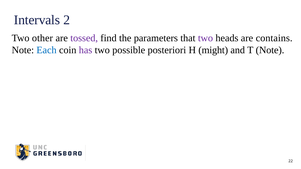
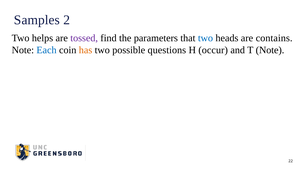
Intervals: Intervals -> Samples
other: other -> helps
two at (205, 38) colour: purple -> blue
has colour: purple -> orange
posteriori: posteriori -> questions
might: might -> occur
